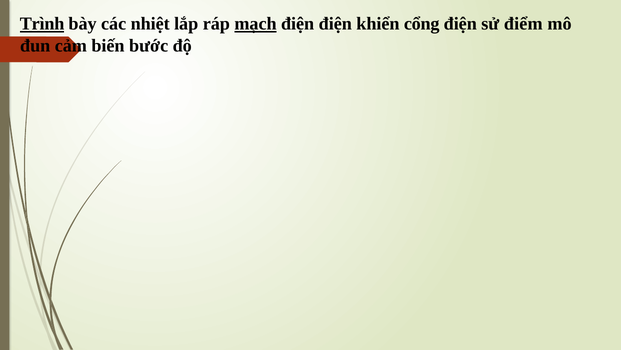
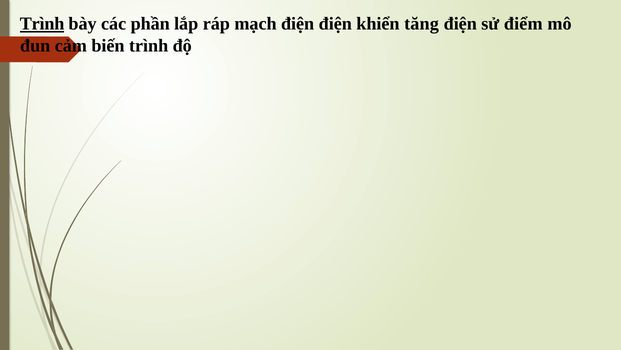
nhiệt: nhiệt -> phần
mạch underline: present -> none
cổng: cổng -> tăng
biến bước: bước -> trình
